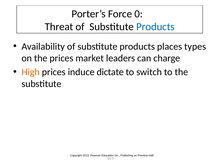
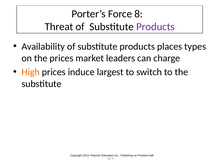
0: 0 -> 8
Products at (155, 27) colour: blue -> purple
dictate: dictate -> largest
